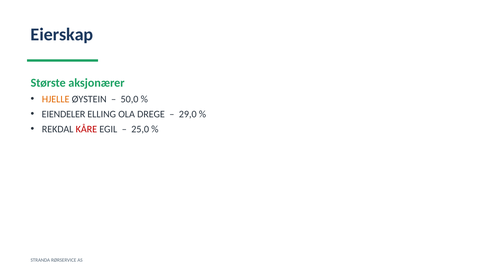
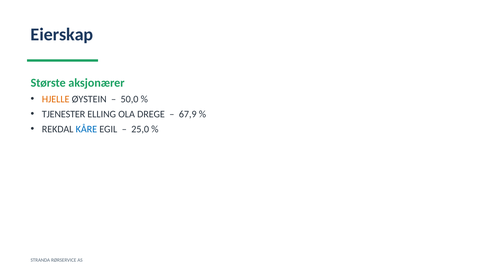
EIENDELER: EIENDELER -> TJENESTER
29,0: 29,0 -> 67,9
KÅRE colour: red -> blue
